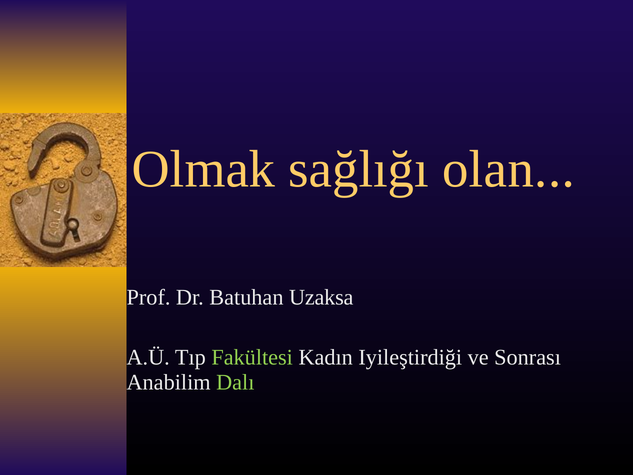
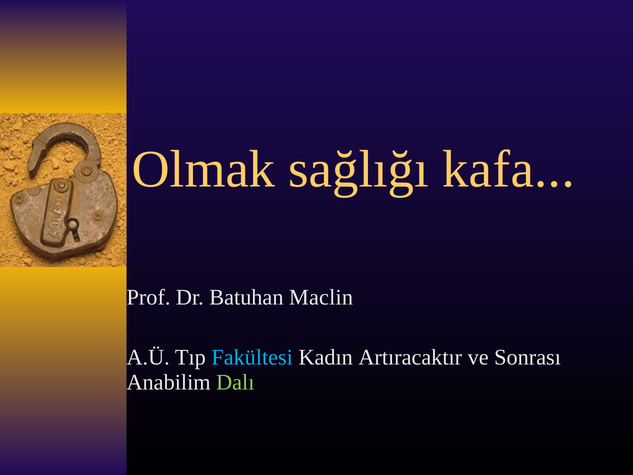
olan: olan -> kafa
Uzaksa: Uzaksa -> Maclin
Fakültesi colour: light green -> light blue
Iyileştirdiği: Iyileştirdiği -> Artıracaktır
